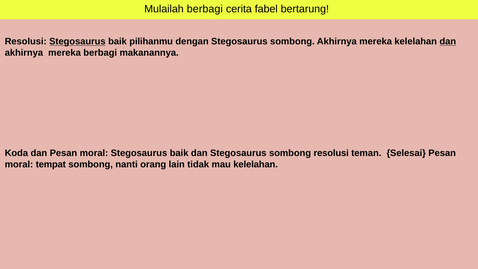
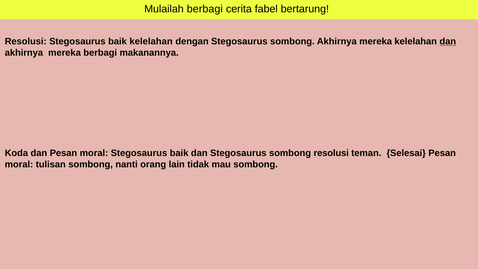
Stegosaurus at (77, 42) underline: present -> none
baik pilihanmu: pilihanmu -> kelelahan
tempat: tempat -> tulisan
mau kelelahan: kelelahan -> sombong
